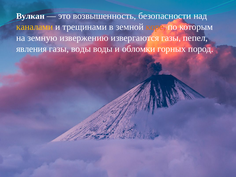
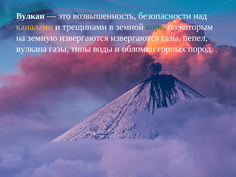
коре colour: orange -> green
земную извержению: извержению -> извергаются
явления: явления -> вулкана
газы воды: воды -> типы
